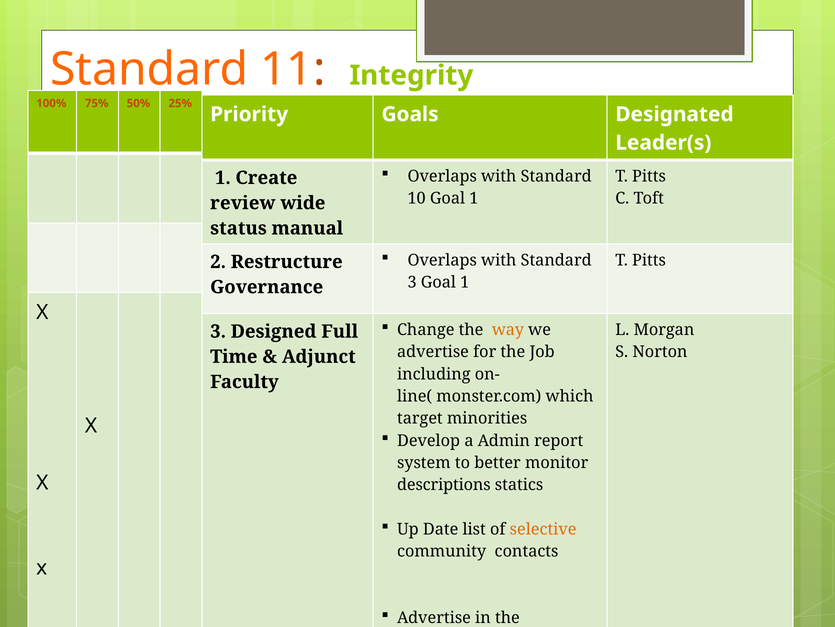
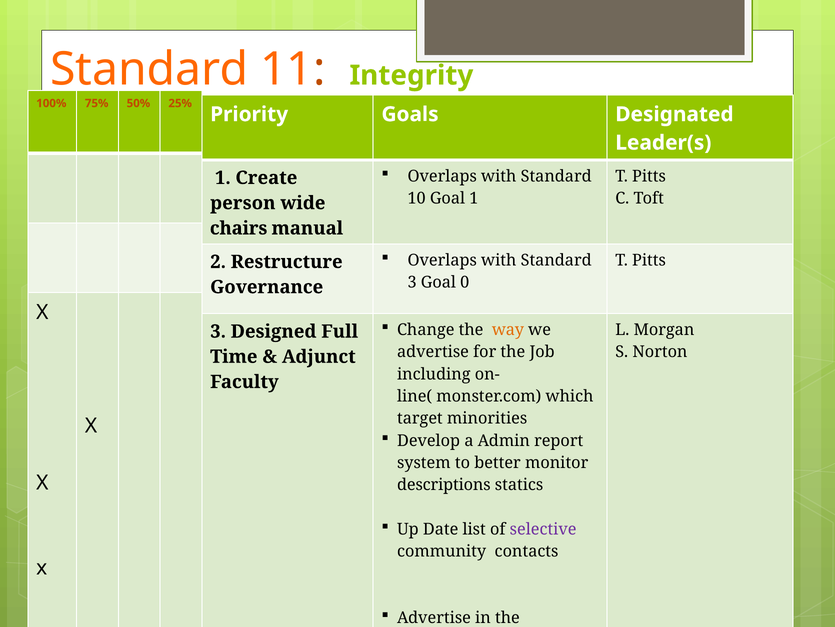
review: review -> person
status: status -> chairs
3 Goal 1: 1 -> 0
selective colour: orange -> purple
